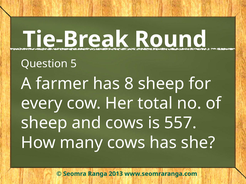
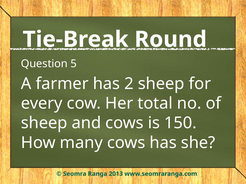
8: 8 -> 2
557: 557 -> 150
